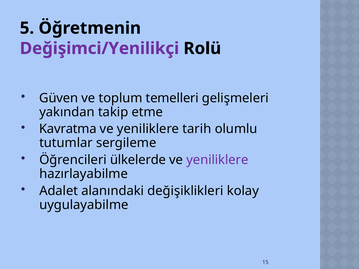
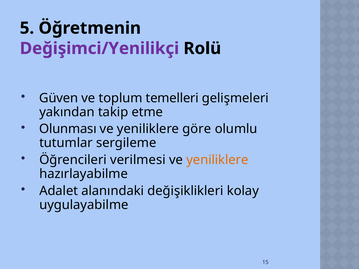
Kavratma: Kavratma -> Olunması
tarih: tarih -> göre
ülkelerde: ülkelerde -> verilmesi
yeniliklere at (217, 160) colour: purple -> orange
